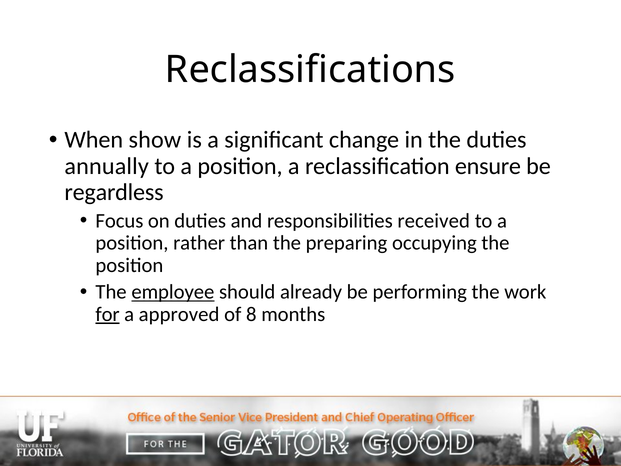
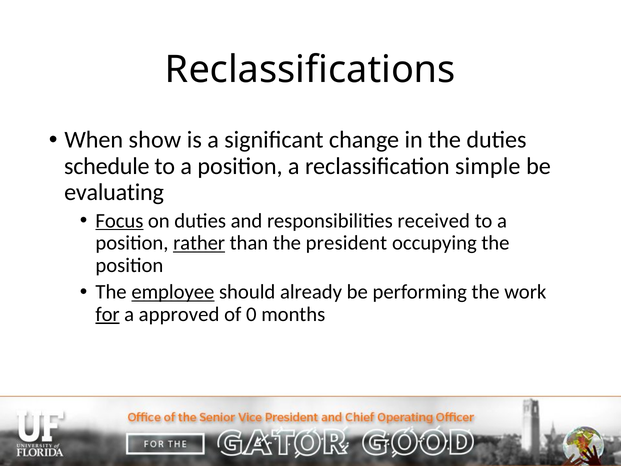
annually: annually -> schedule
ensure: ensure -> simple
regardless: regardless -> evaluating
Focus underline: none -> present
rather underline: none -> present
preparing: preparing -> president
8: 8 -> 0
